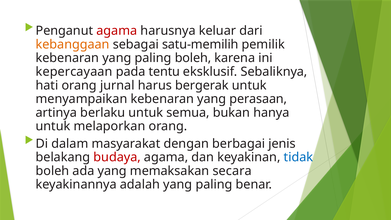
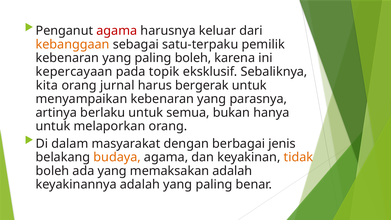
satu-memilih: satu-memilih -> satu-terpaku
tentu: tentu -> topik
hati: hati -> kita
perasaan: perasaan -> parasnya
budaya colour: red -> orange
tidak colour: blue -> orange
memaksakan secara: secara -> adalah
